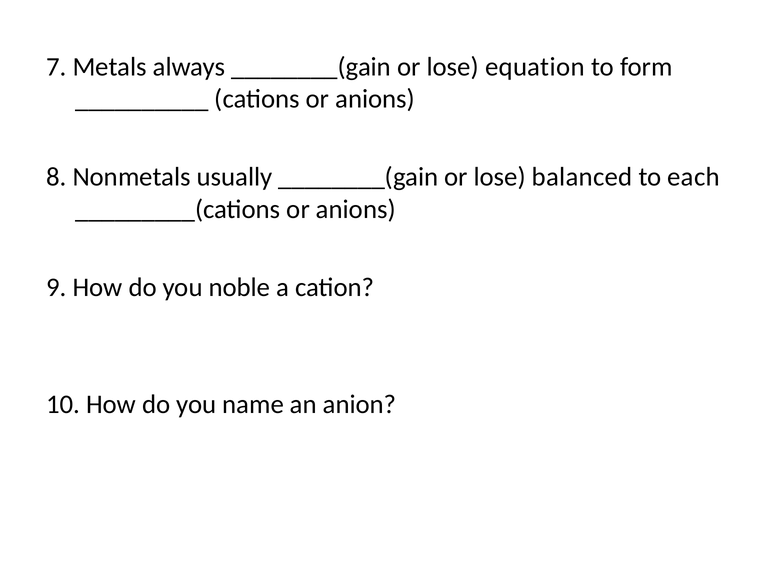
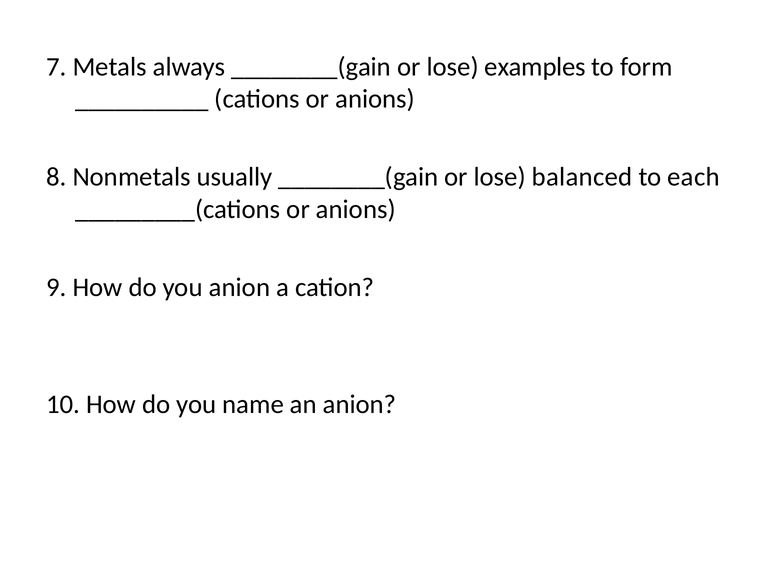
equation: equation -> examples
you noble: noble -> anion
